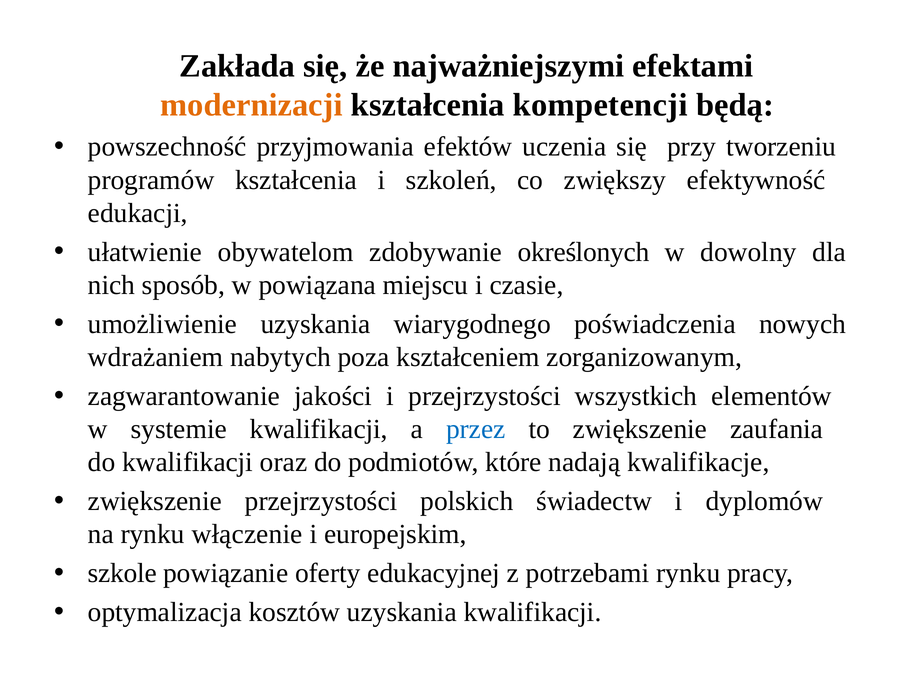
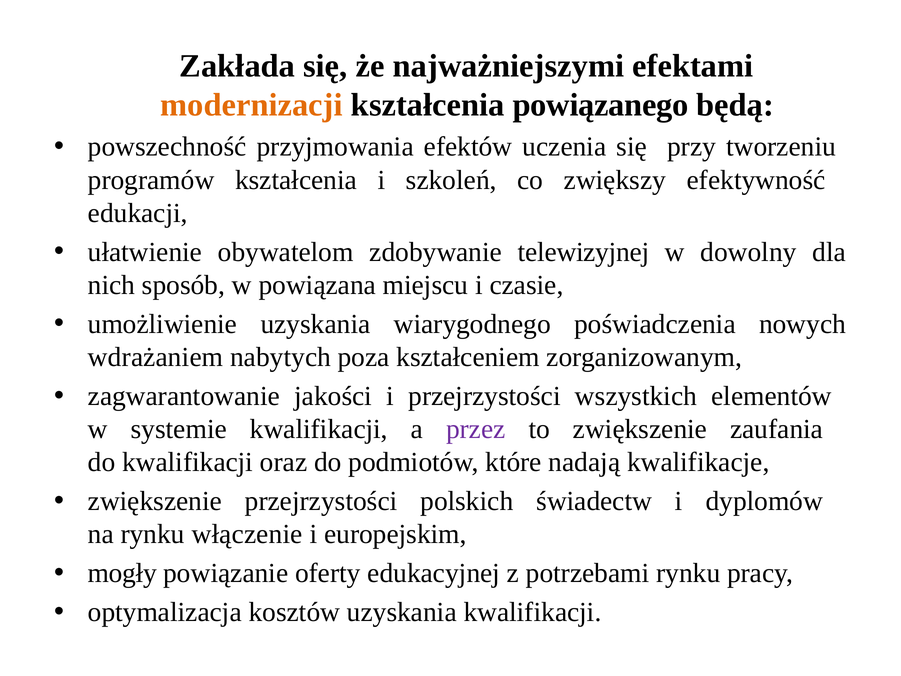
kompetencji: kompetencji -> powiązanego
określonych: określonych -> telewizyjnej
przez colour: blue -> purple
szkole: szkole -> mogły
